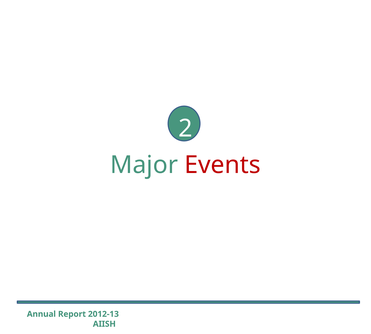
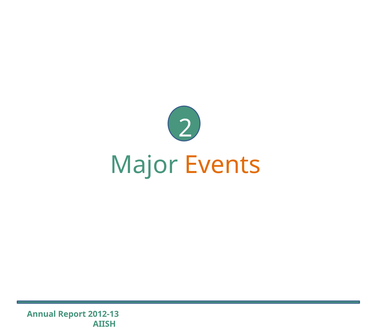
Events colour: red -> orange
